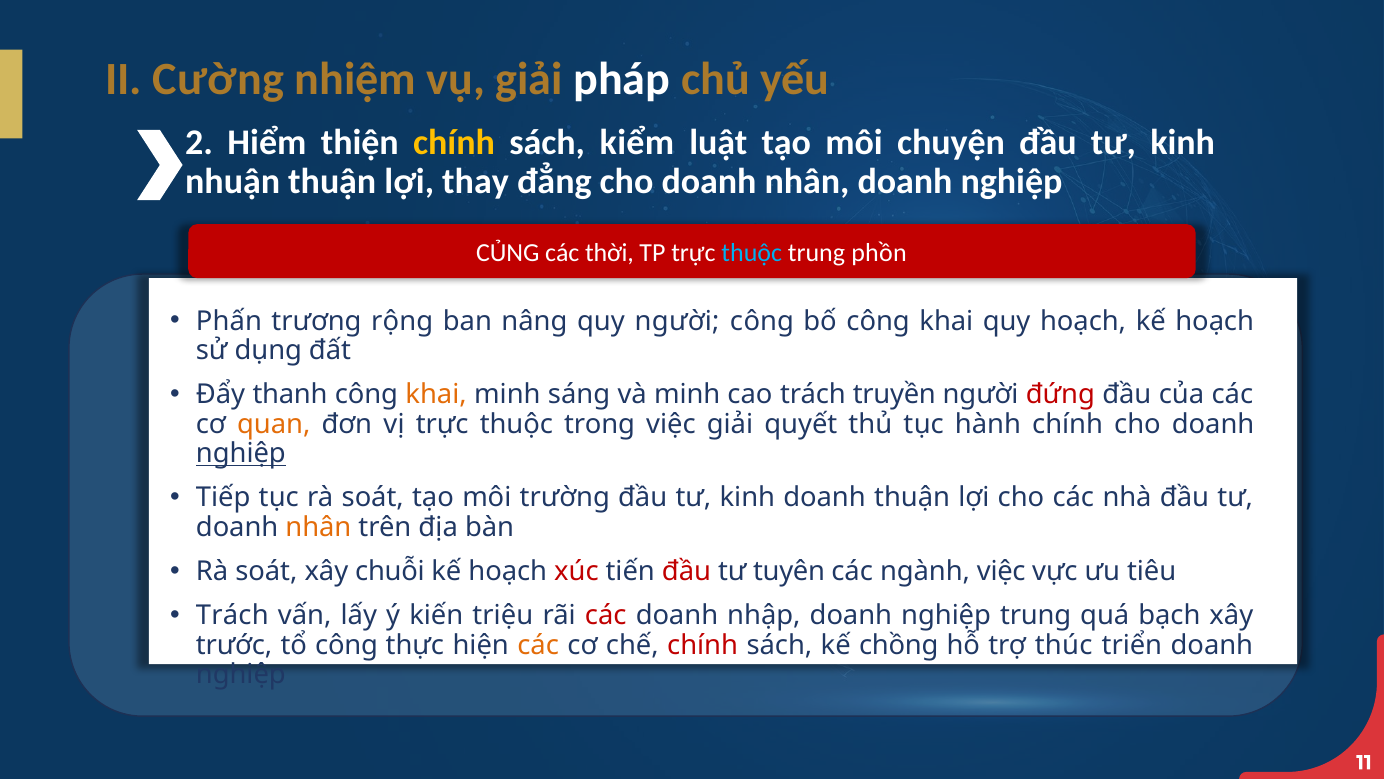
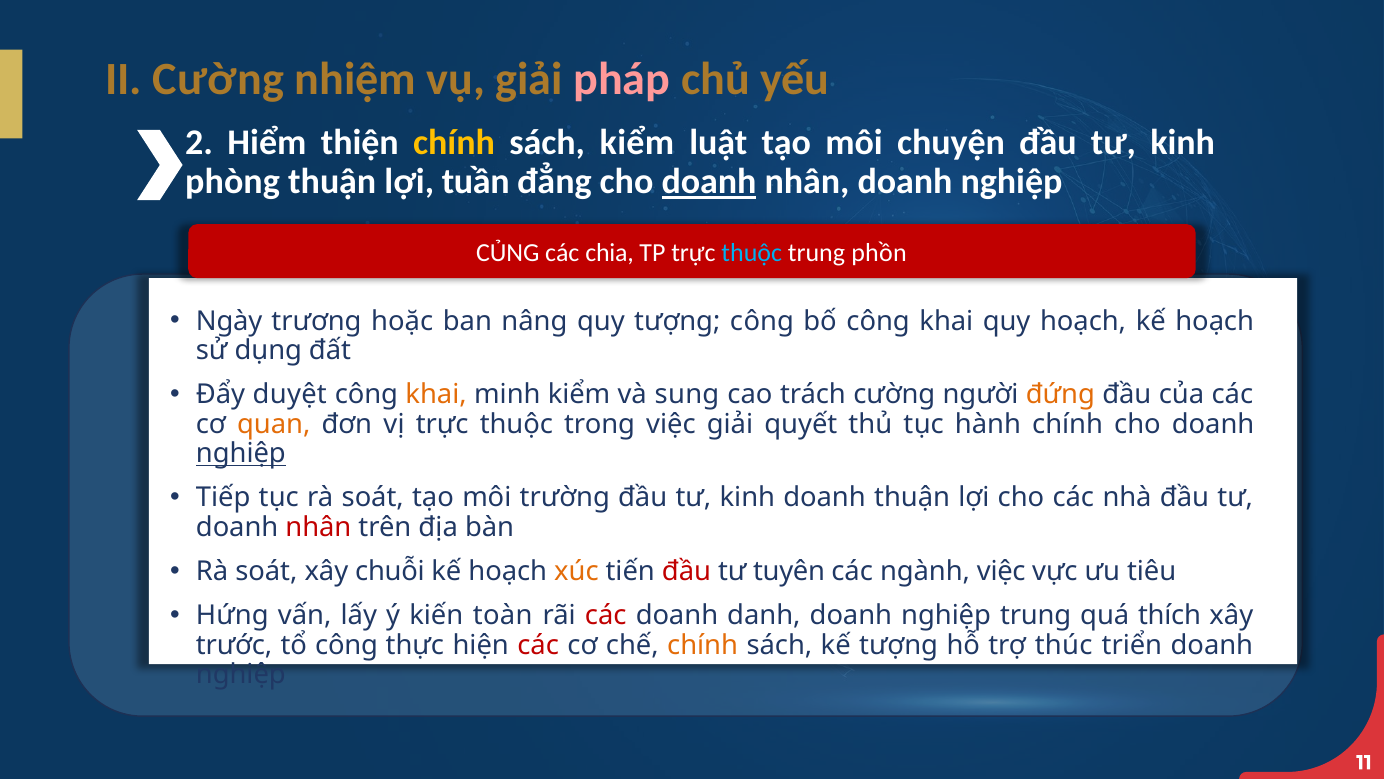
pháp colour: white -> pink
nhuận: nhuận -> phòng
thay: thay -> tuần
doanh at (709, 182) underline: none -> present
thời: thời -> chia
Phấn: Phấn -> Ngày
rộng: rộng -> hoặc
quy người: người -> tượng
thanh: thanh -> duyệt
minh sáng: sáng -> kiểm
và minh: minh -> sung
trách truyền: truyền -> cường
đứng colour: red -> orange
nhân at (318, 527) colour: orange -> red
xúc colour: red -> orange
Trách at (232, 615): Trách -> Hứng
triệu: triệu -> toàn
nhập: nhập -> danh
bạch: bạch -> thích
các at (538, 645) colour: orange -> red
chính at (703, 645) colour: red -> orange
kế chồng: chồng -> tượng
